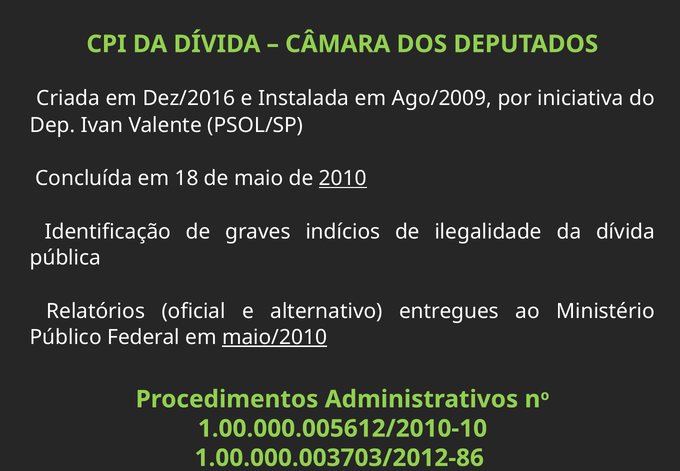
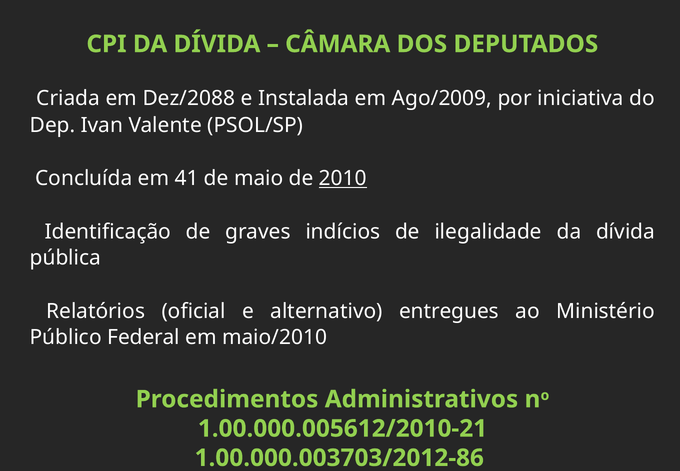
Dez/2016: Dez/2016 -> Dez/2088
18: 18 -> 41
maio/2010 underline: present -> none
1.00.000.005612/2010-10: 1.00.000.005612/2010-10 -> 1.00.000.005612/2010-21
